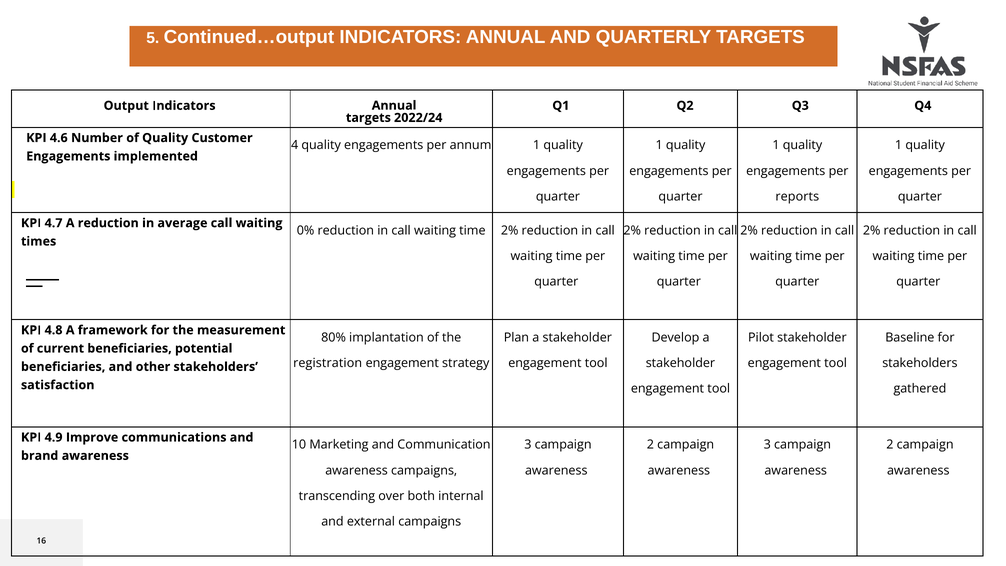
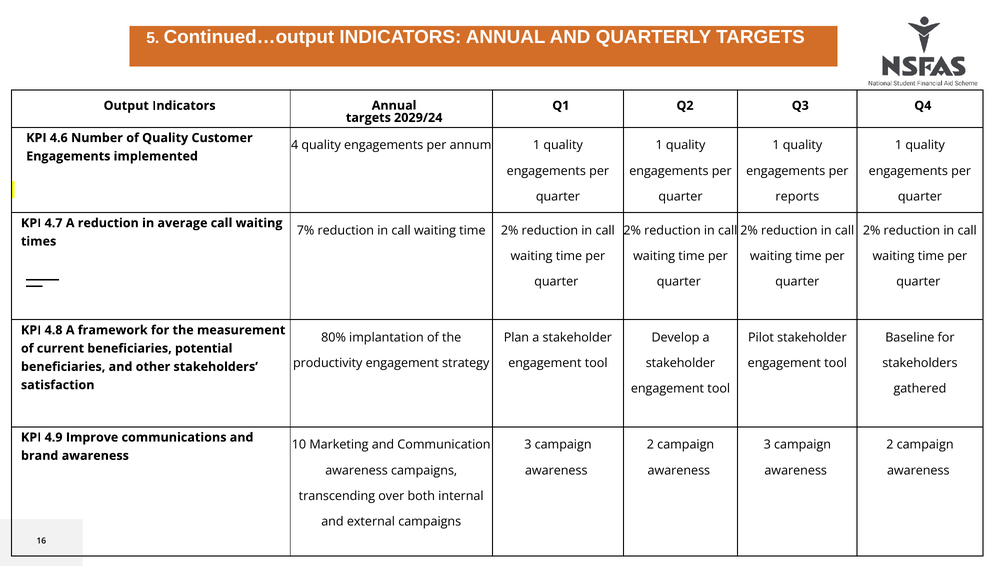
2022/24: 2022/24 -> 2029/24
0%: 0% -> 7%
registration: registration -> productivity
